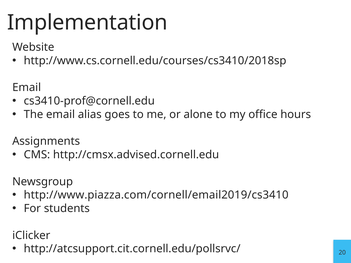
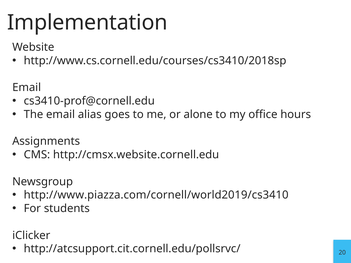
http://cmsx.advised.cornell.edu: http://cmsx.advised.cornell.edu -> http://cmsx.website.cornell.edu
http://www.piazza.com/cornell/email2019/cs3410: http://www.piazza.com/cornell/email2019/cs3410 -> http://www.piazza.com/cornell/world2019/cs3410
